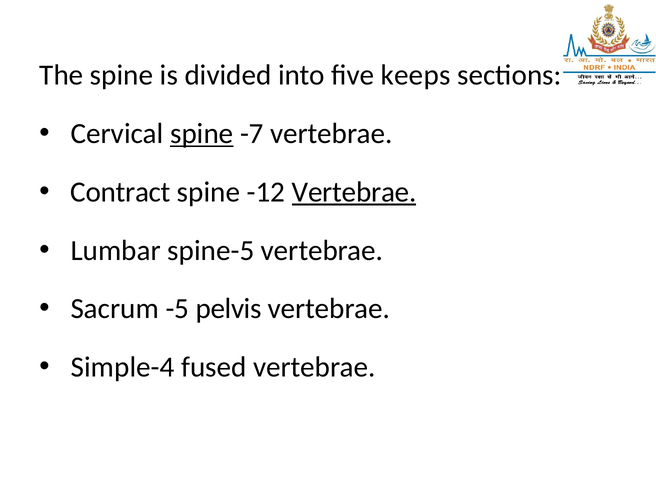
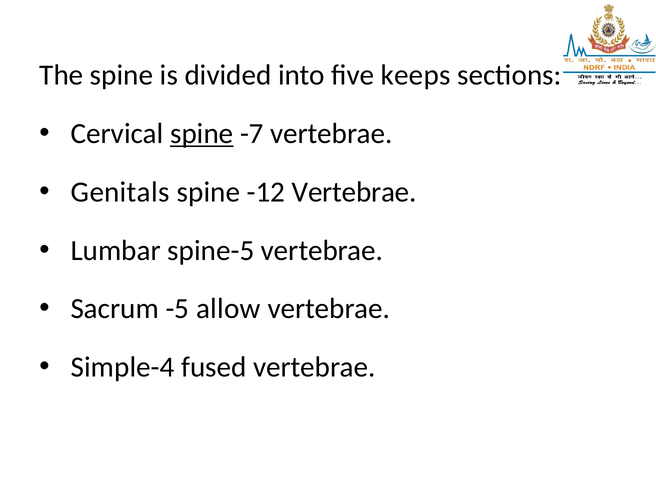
Contract: Contract -> Genitals
Vertebrae at (354, 192) underline: present -> none
pelvis: pelvis -> allow
